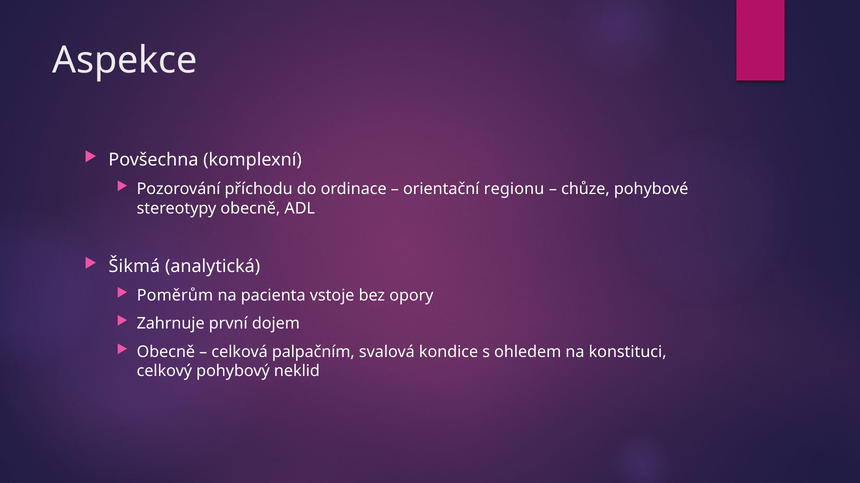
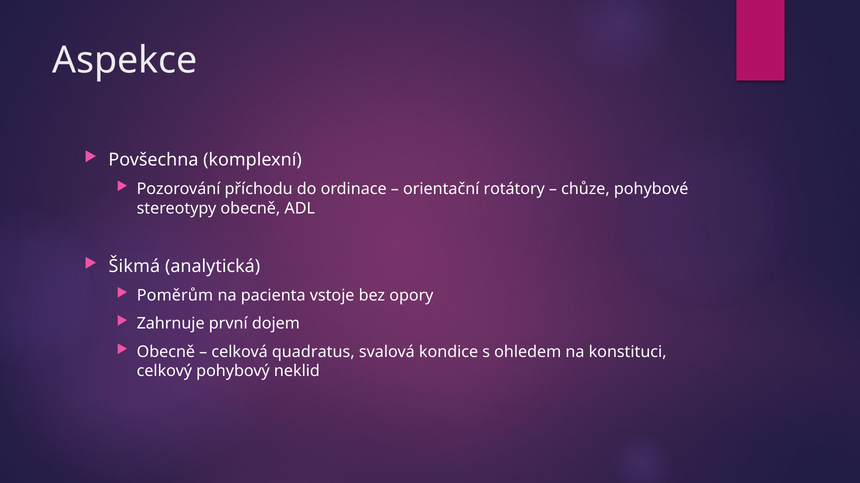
regionu: regionu -> rotátory
palpačním: palpačním -> quadratus
